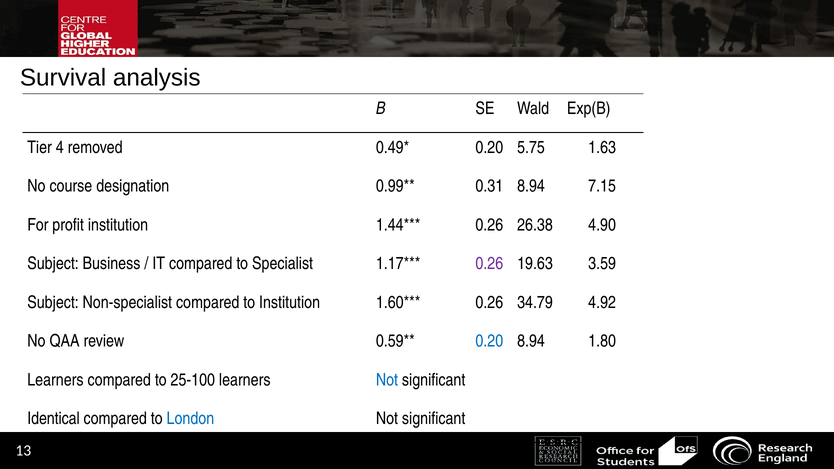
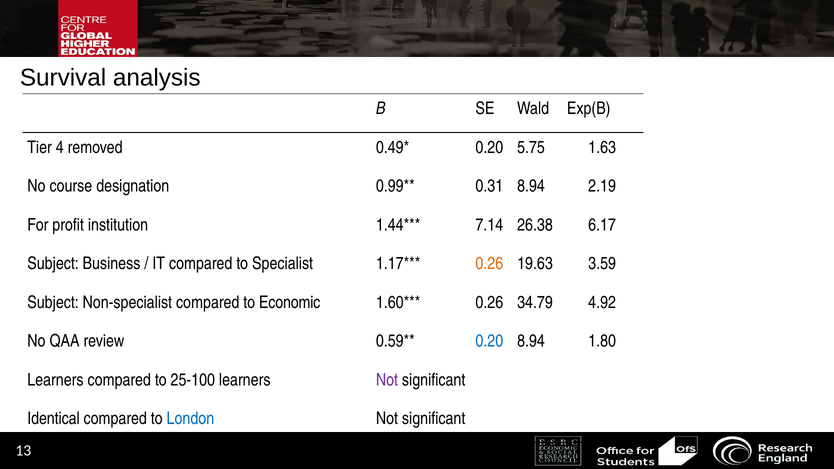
7.15: 7.15 -> 2.19
0.26 at (489, 225): 0.26 -> 7.14
4.90: 4.90 -> 6.17
0.26 at (489, 264) colour: purple -> orange
to Institution: Institution -> Economic
Not at (387, 380) colour: blue -> purple
